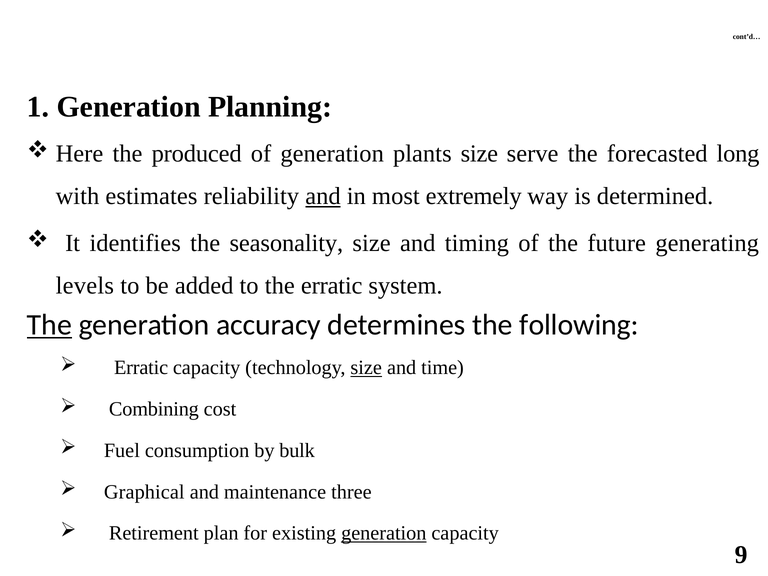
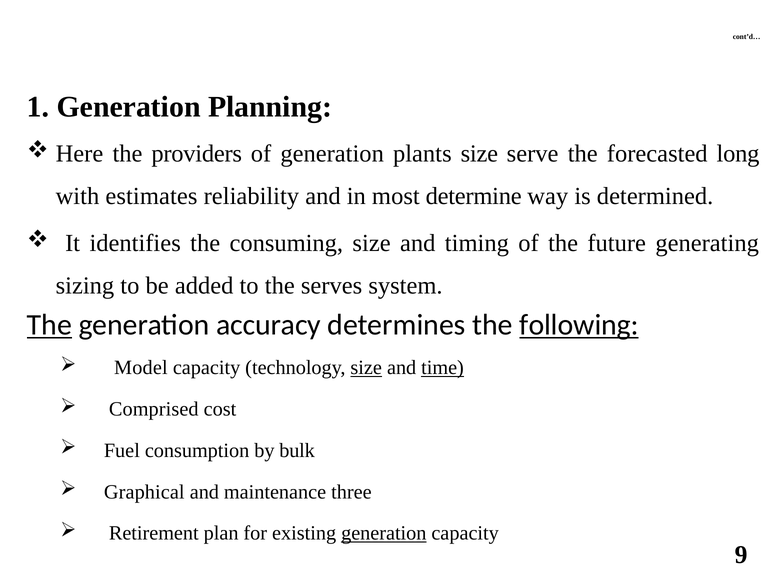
produced: produced -> providers
and at (323, 196) underline: present -> none
extremely: extremely -> determine
seasonality: seasonality -> consuming
levels: levels -> sizing
the erratic: erratic -> serves
following underline: none -> present
Erratic at (141, 368): Erratic -> Model
time underline: none -> present
Combining: Combining -> Comprised
